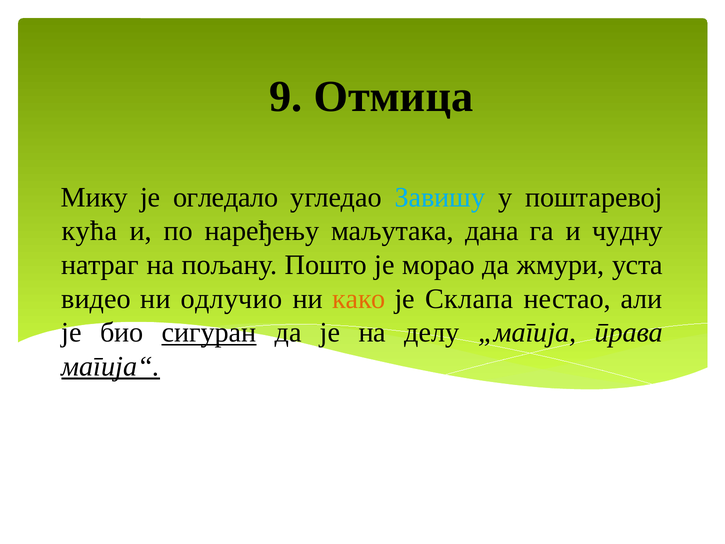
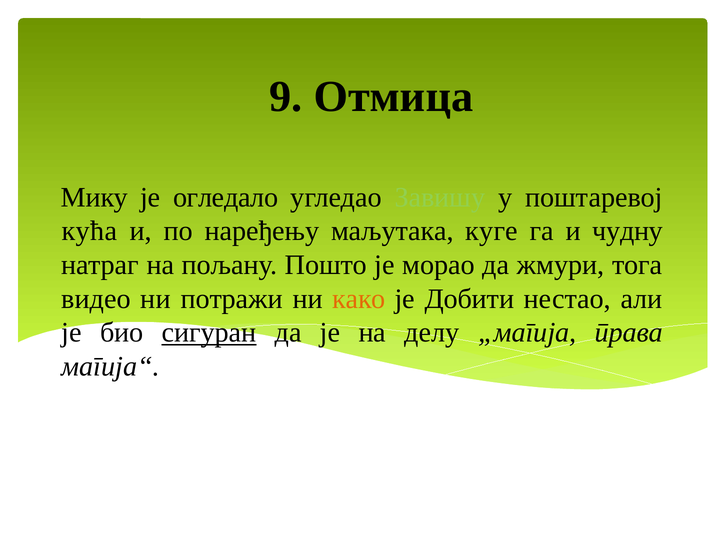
Завишу colour: light blue -> light green
дана: дана -> куге
уста: уста -> тога
одлучио: одлучио -> потражи
Склапа: Склапа -> Добити
магија“ underline: present -> none
